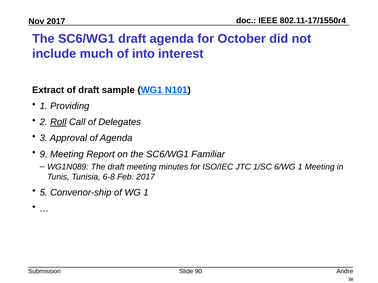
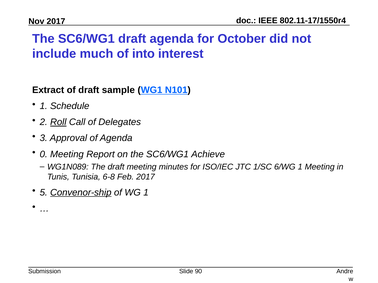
Providing: Providing -> Schedule
9: 9 -> 0
Familiar: Familiar -> Achieve
Convenor-ship underline: none -> present
